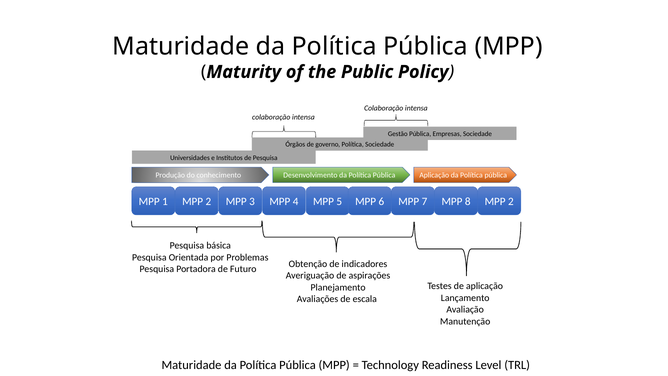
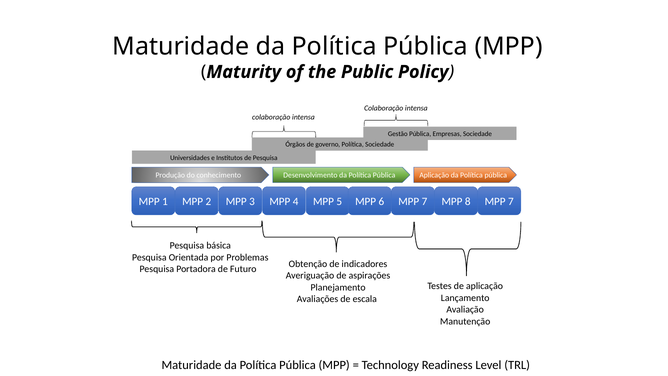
2 at (511, 201): 2 -> 7
